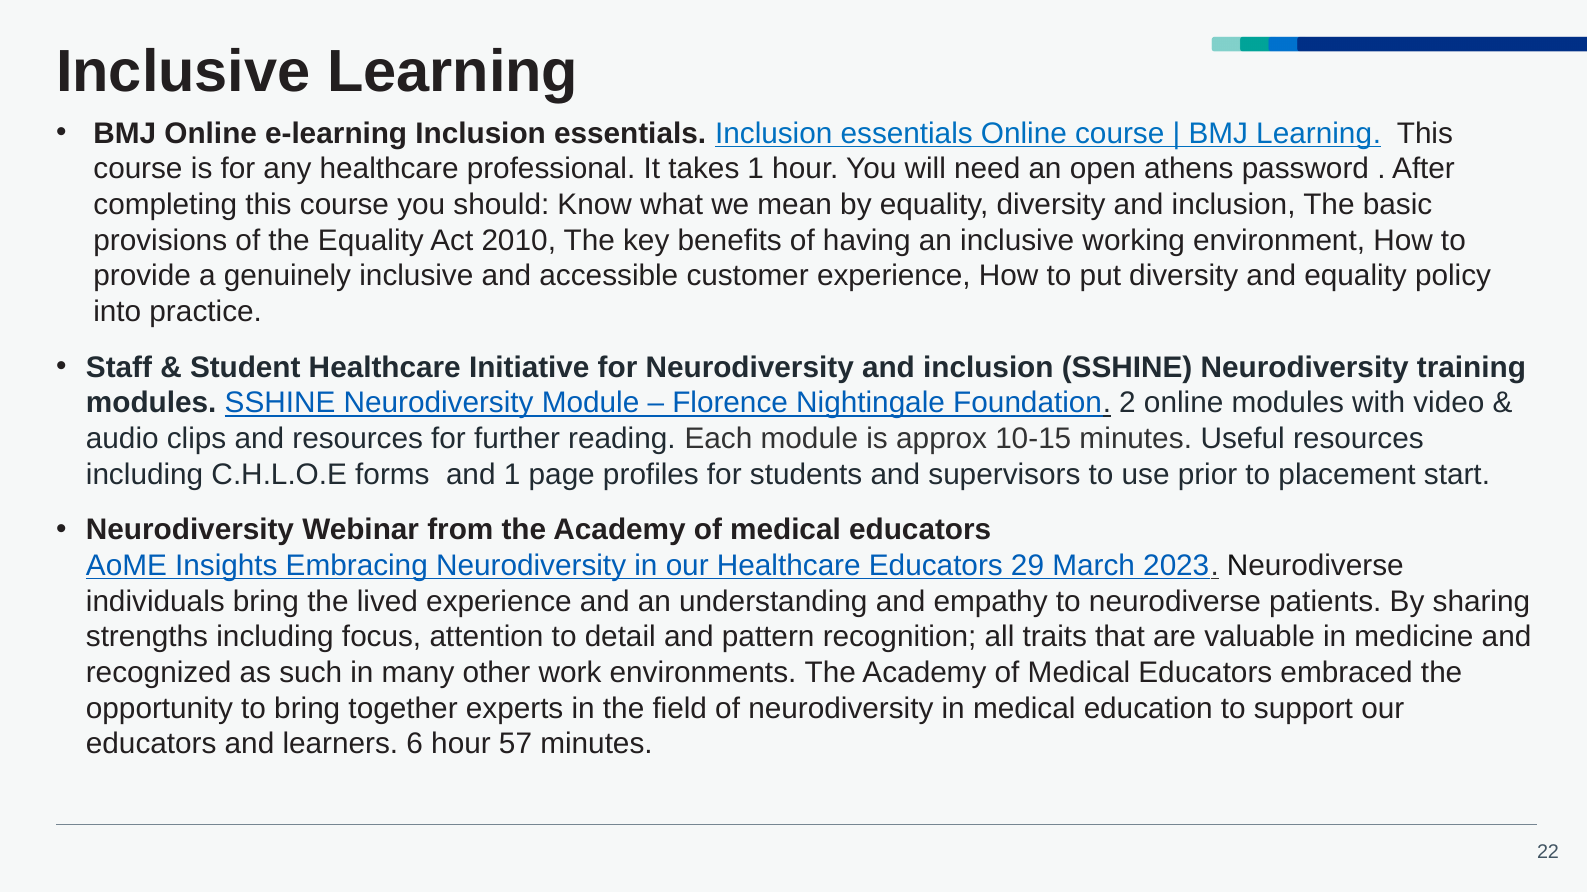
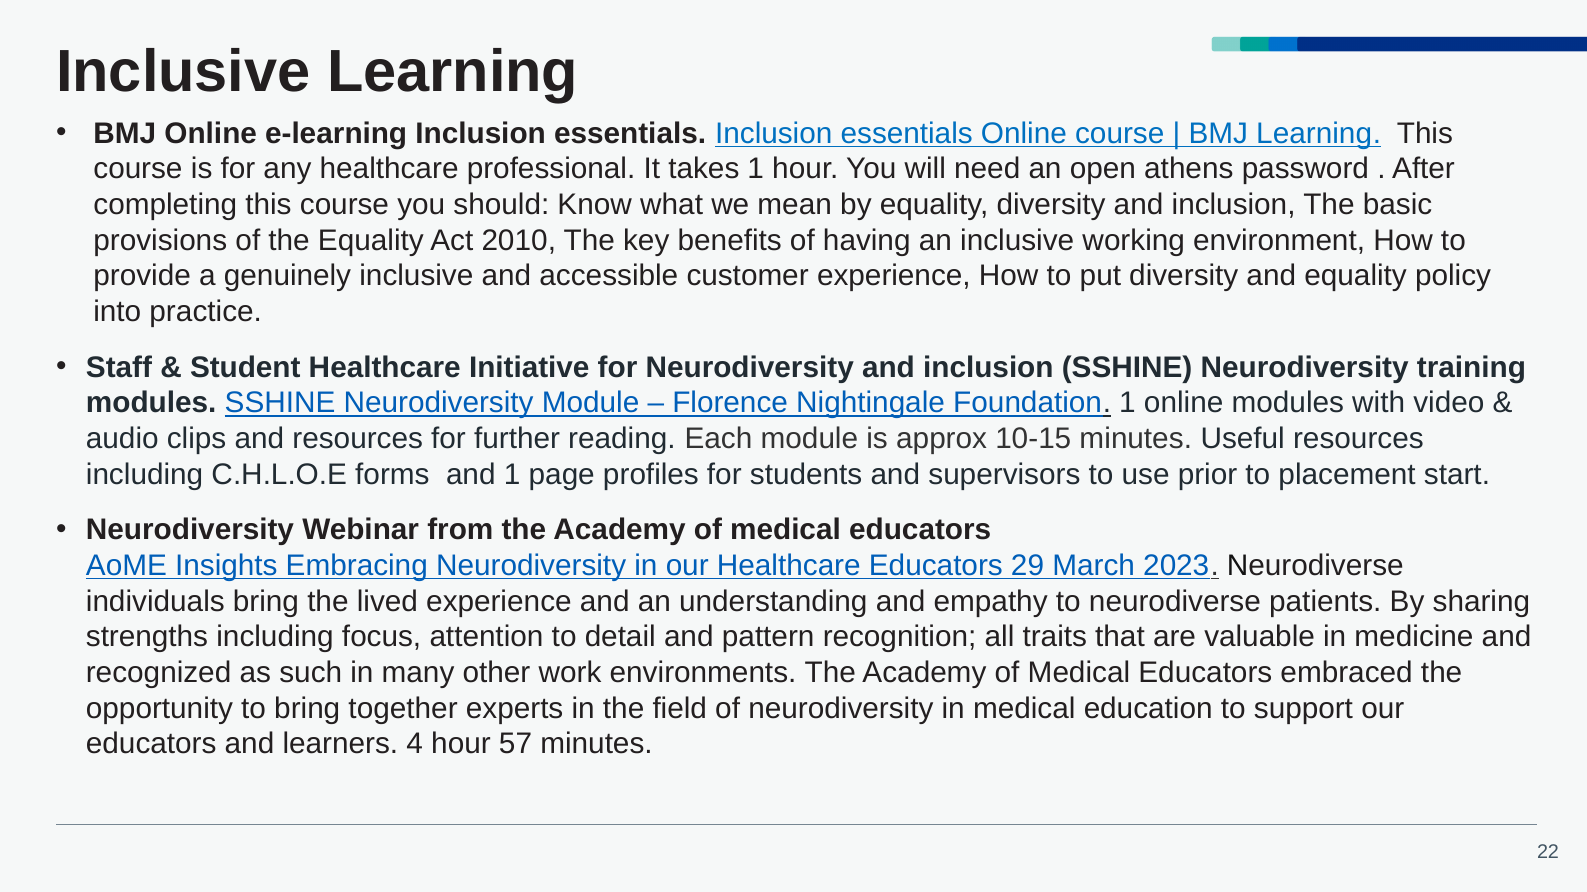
Foundation 2: 2 -> 1
6: 6 -> 4
